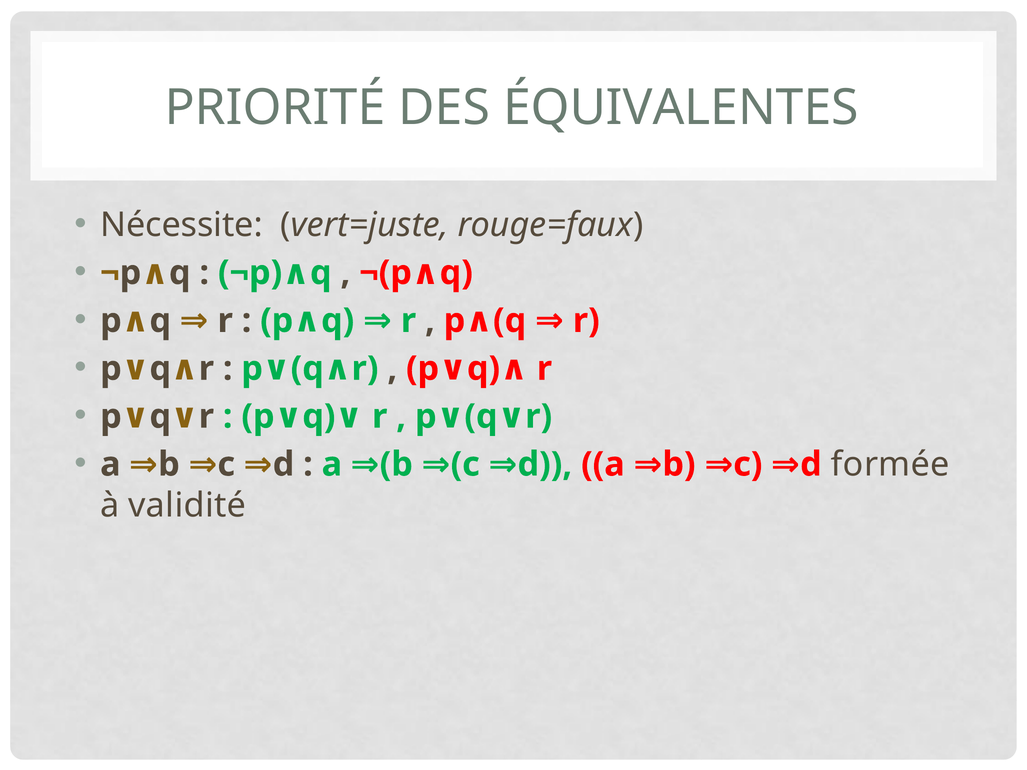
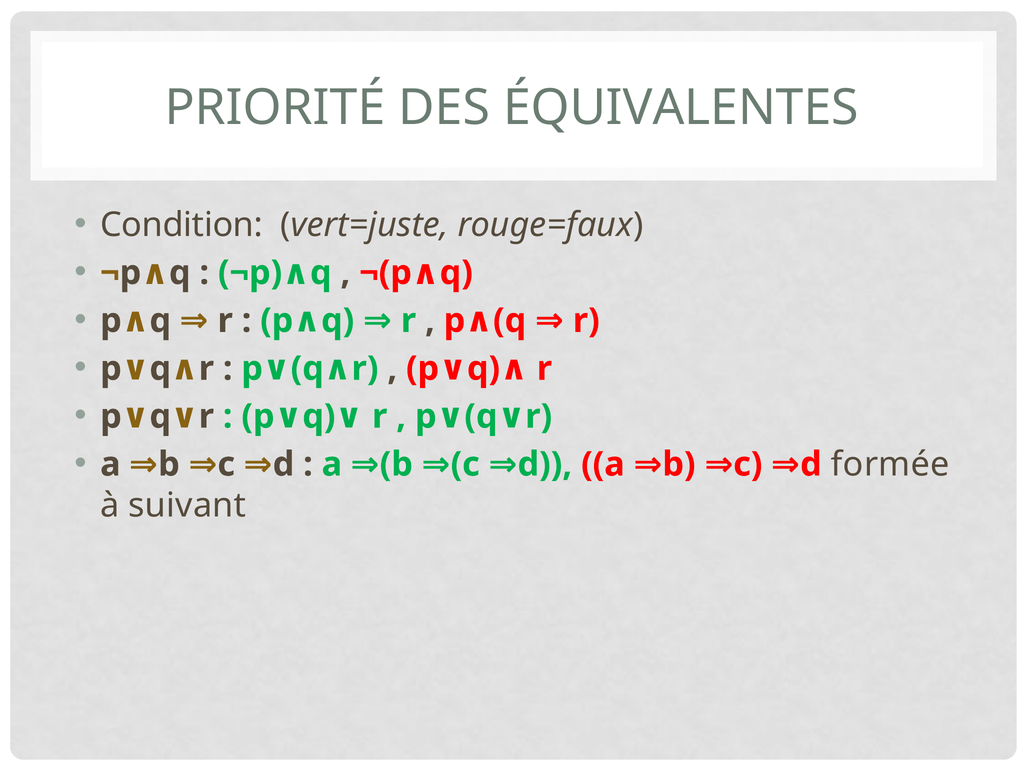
Nécessite: Nécessite -> Condition
validité: validité -> suivant
